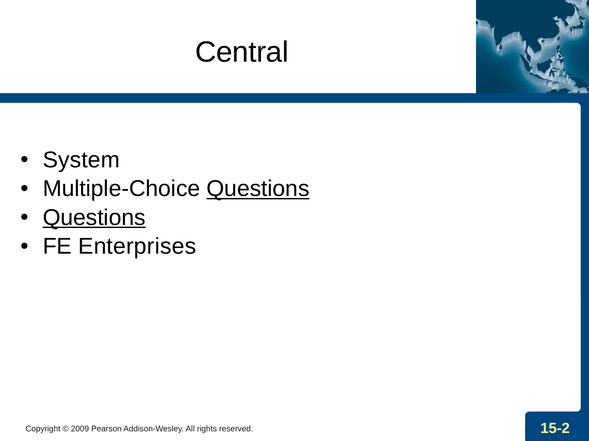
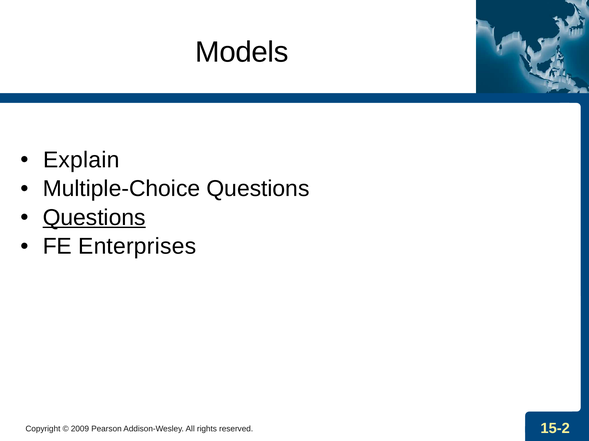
Central: Central -> Models
System: System -> Explain
Questions at (258, 189) underline: present -> none
